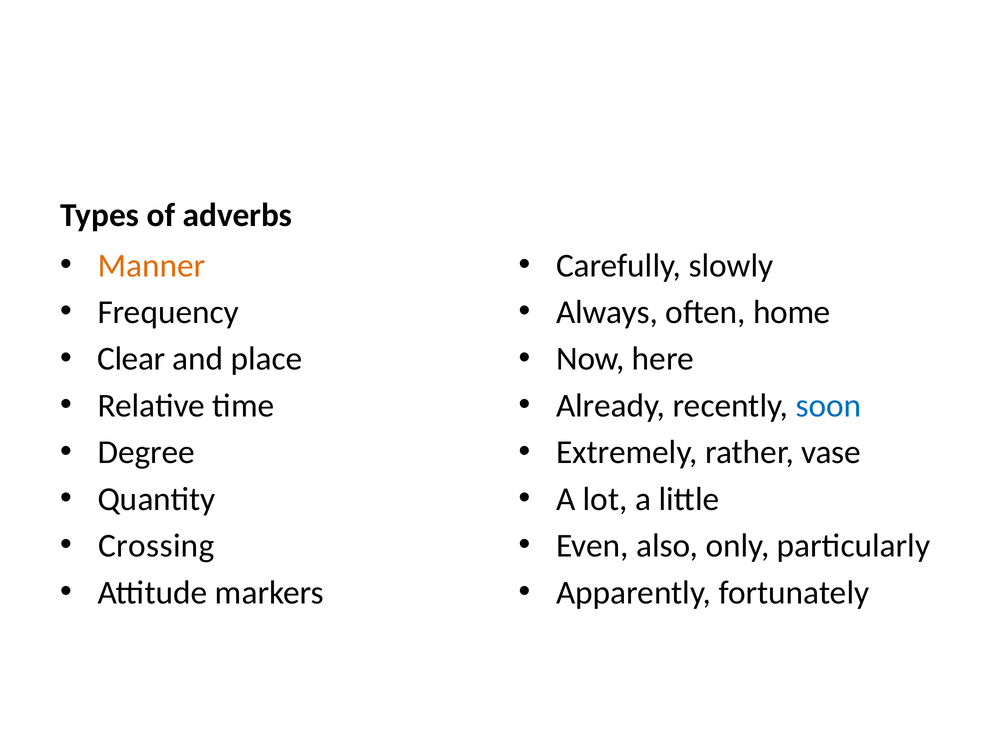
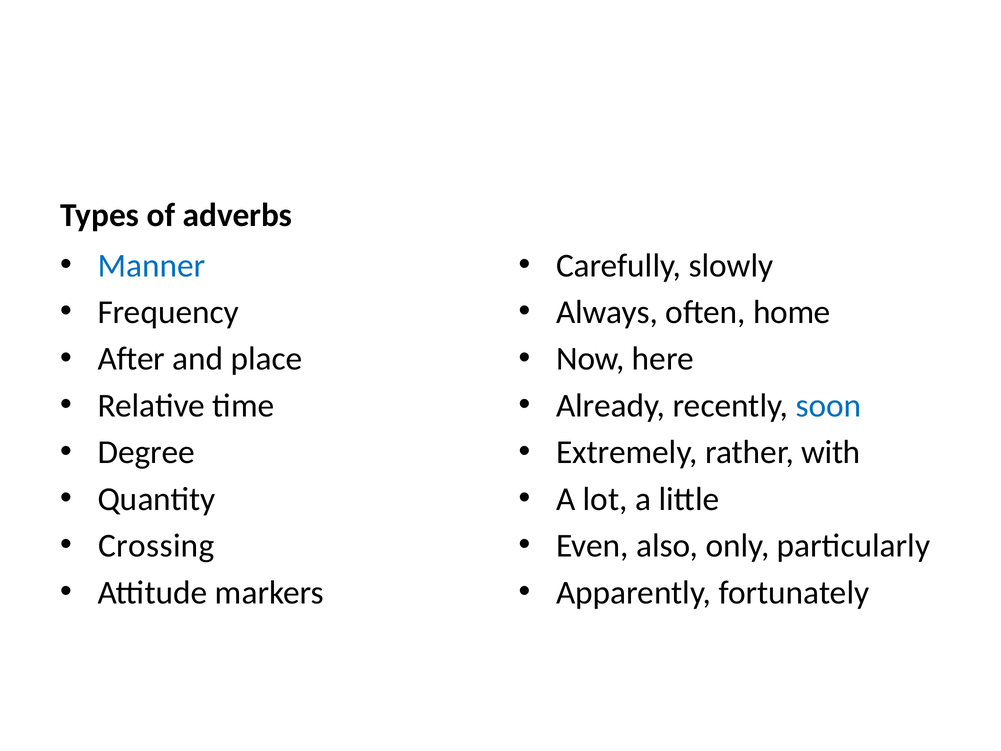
Manner colour: orange -> blue
Clear: Clear -> After
vase: vase -> with
